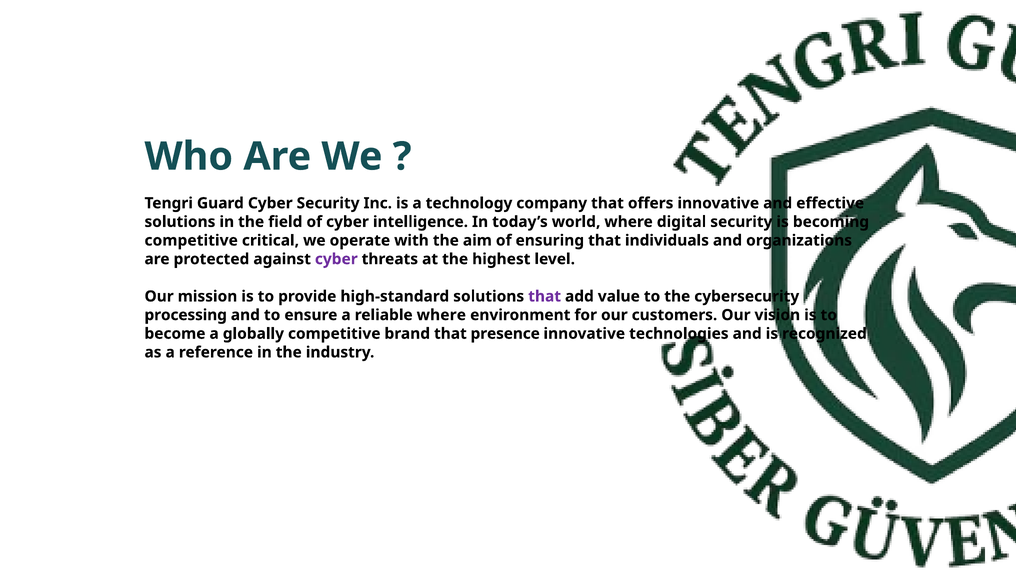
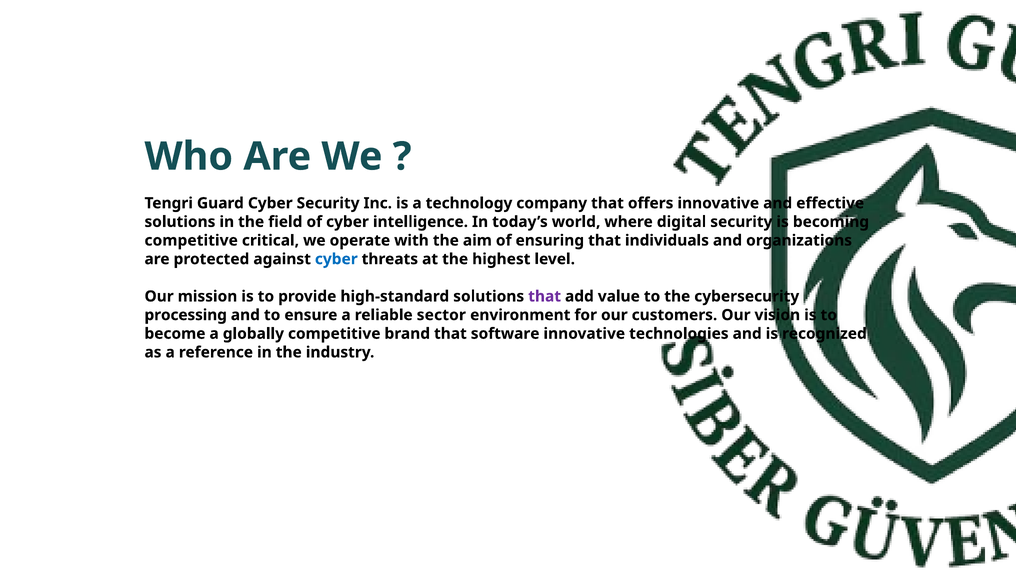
cyber at (336, 259) colour: purple -> blue
reliable where: where -> sector
presence: presence -> software
